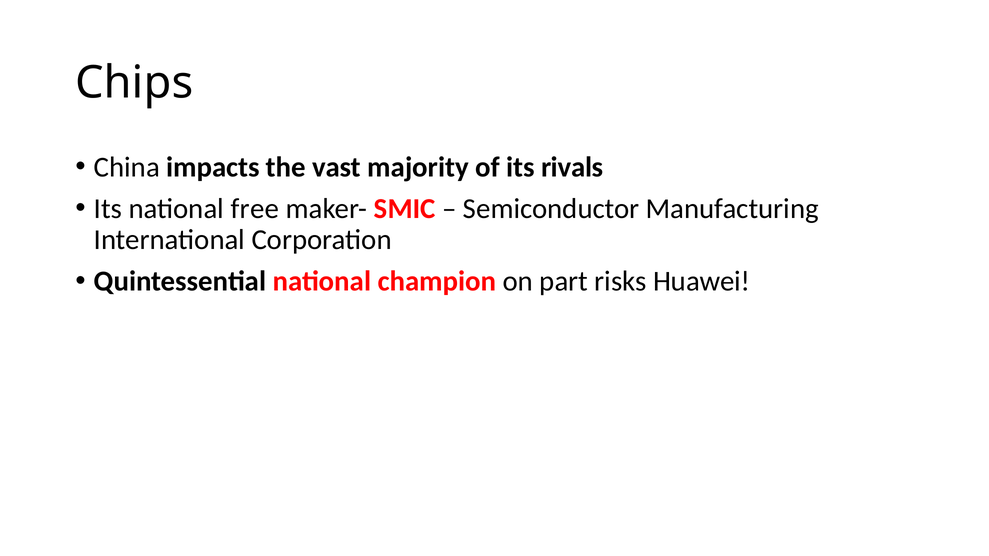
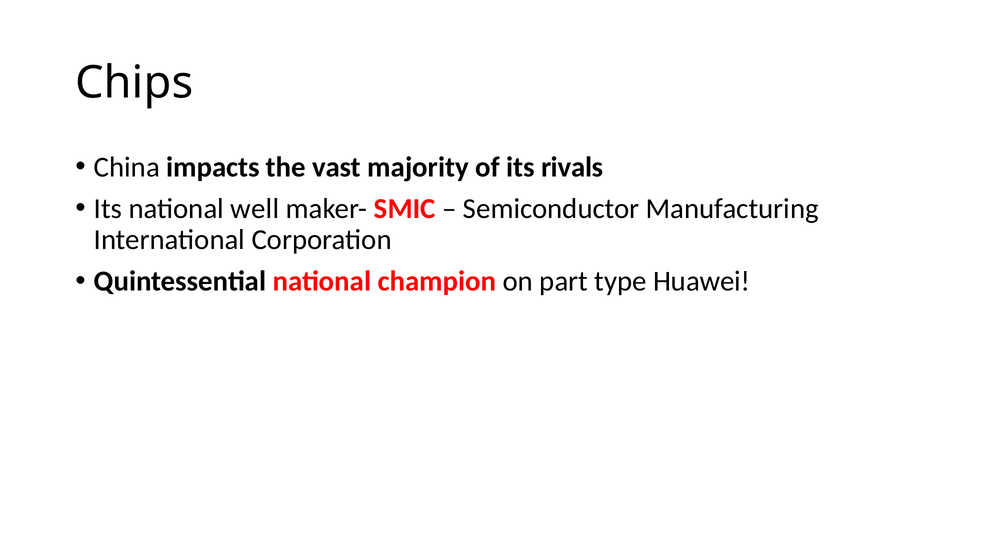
free: free -> well
risks: risks -> type
